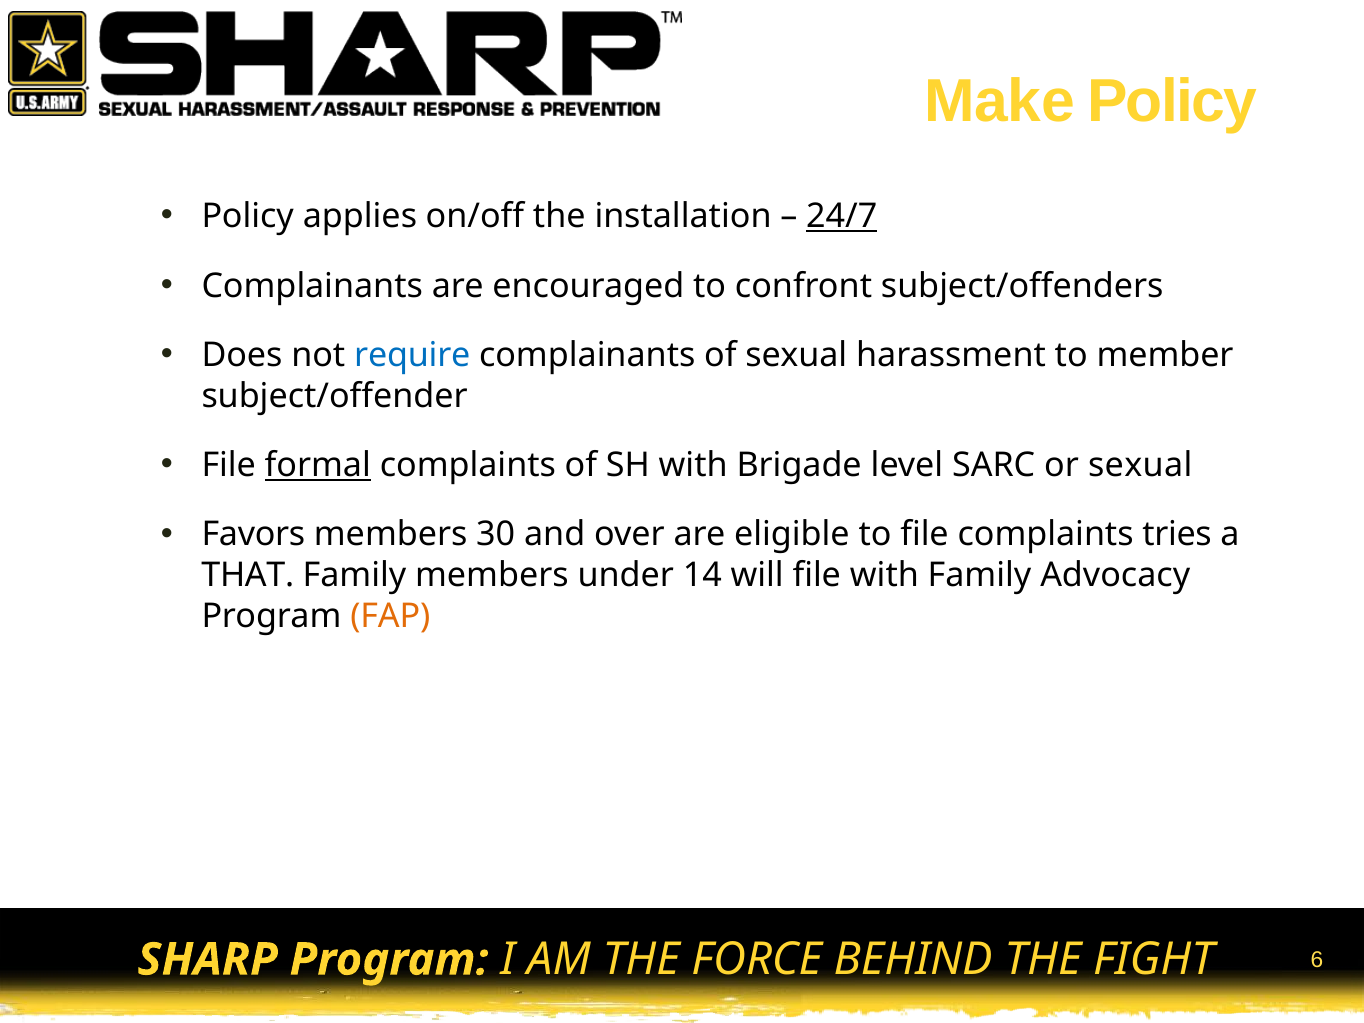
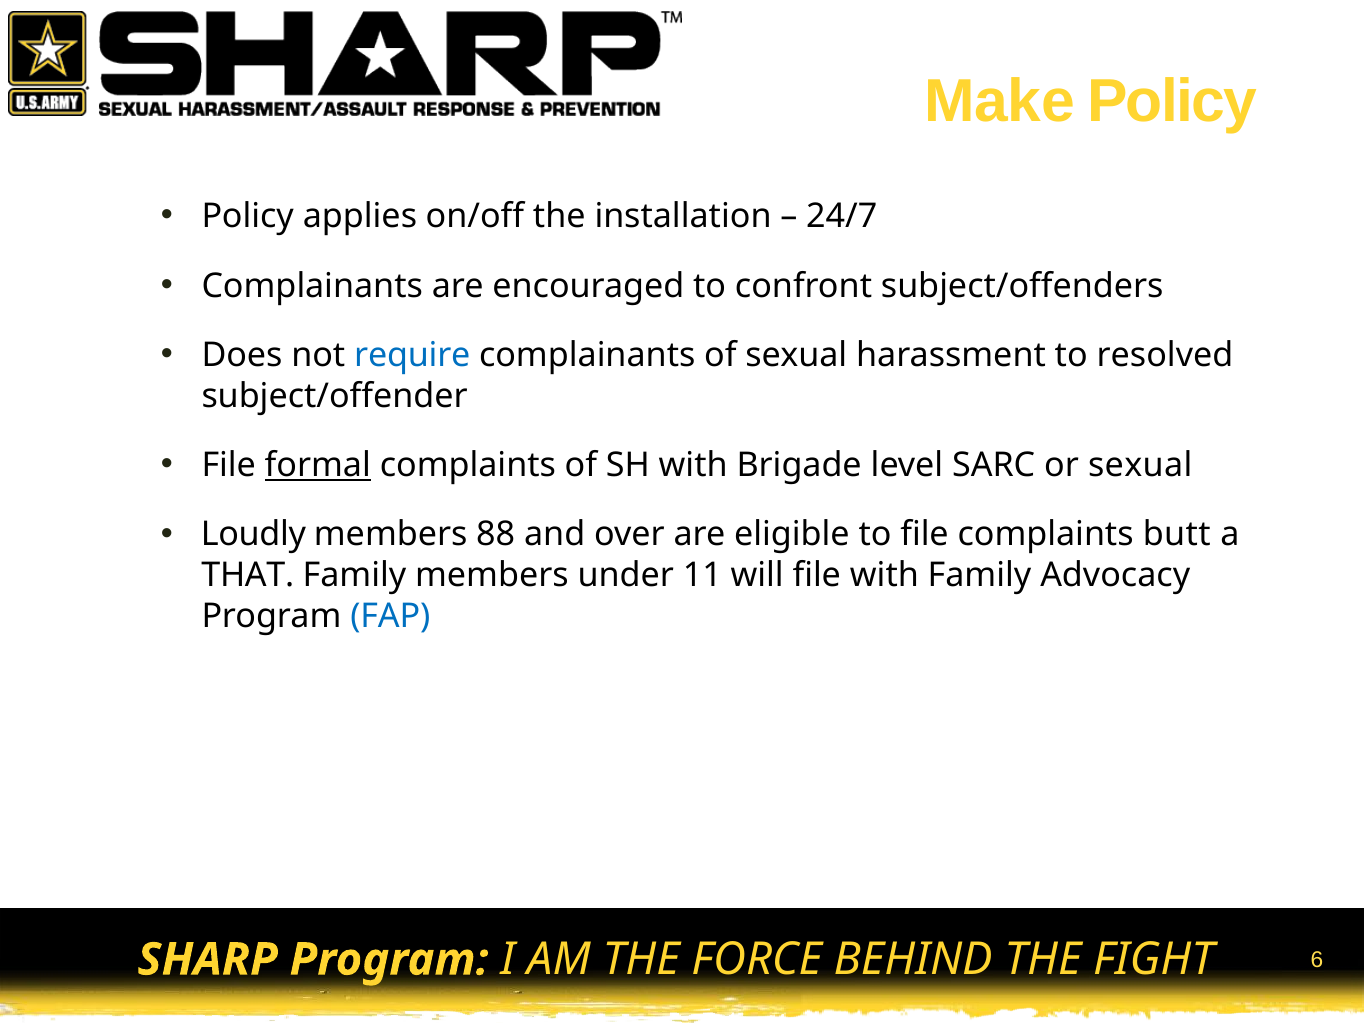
24/7 underline: present -> none
member: member -> resolved
Favors: Favors -> Loudly
30: 30 -> 88
tries: tries -> butt
14: 14 -> 11
FAP colour: orange -> blue
